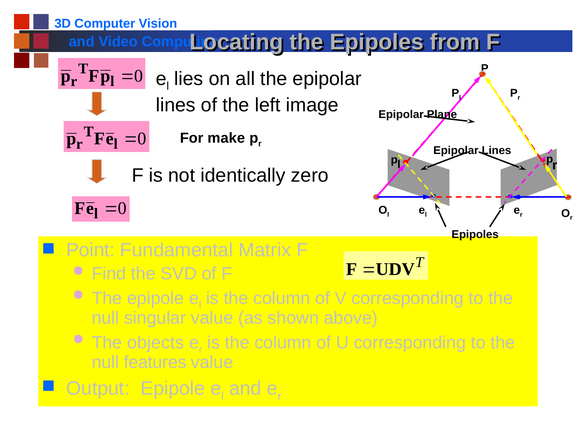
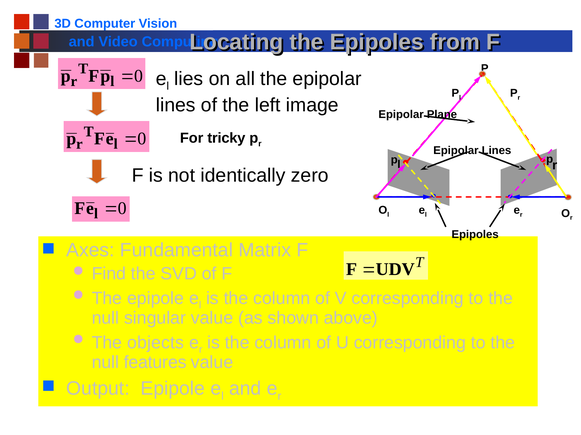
make: make -> tricky
Point: Point -> Axes
